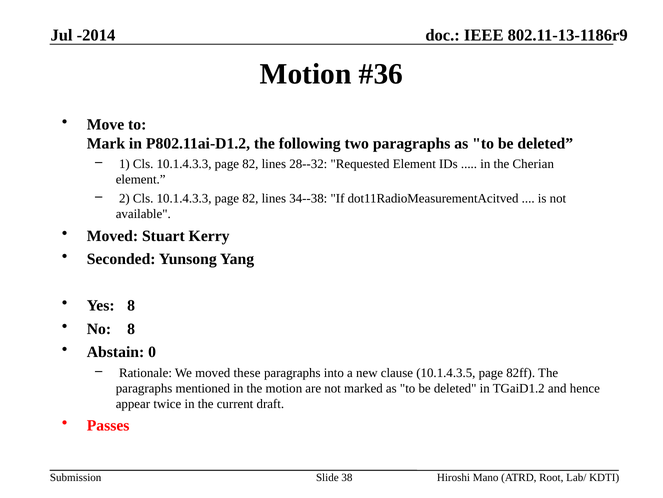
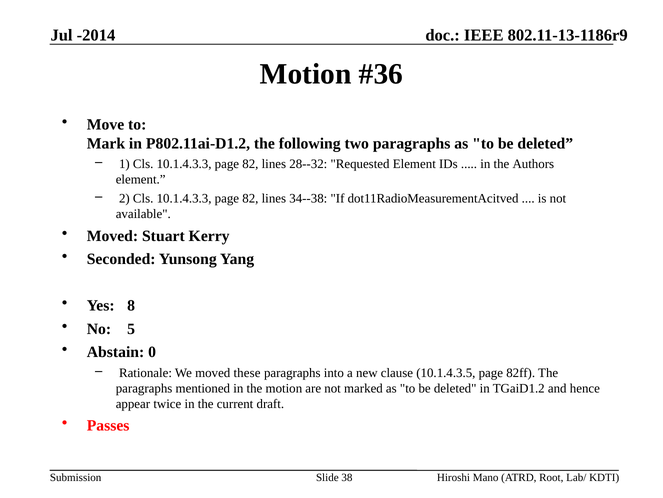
Cherian: Cherian -> Authors
No 8: 8 -> 5
